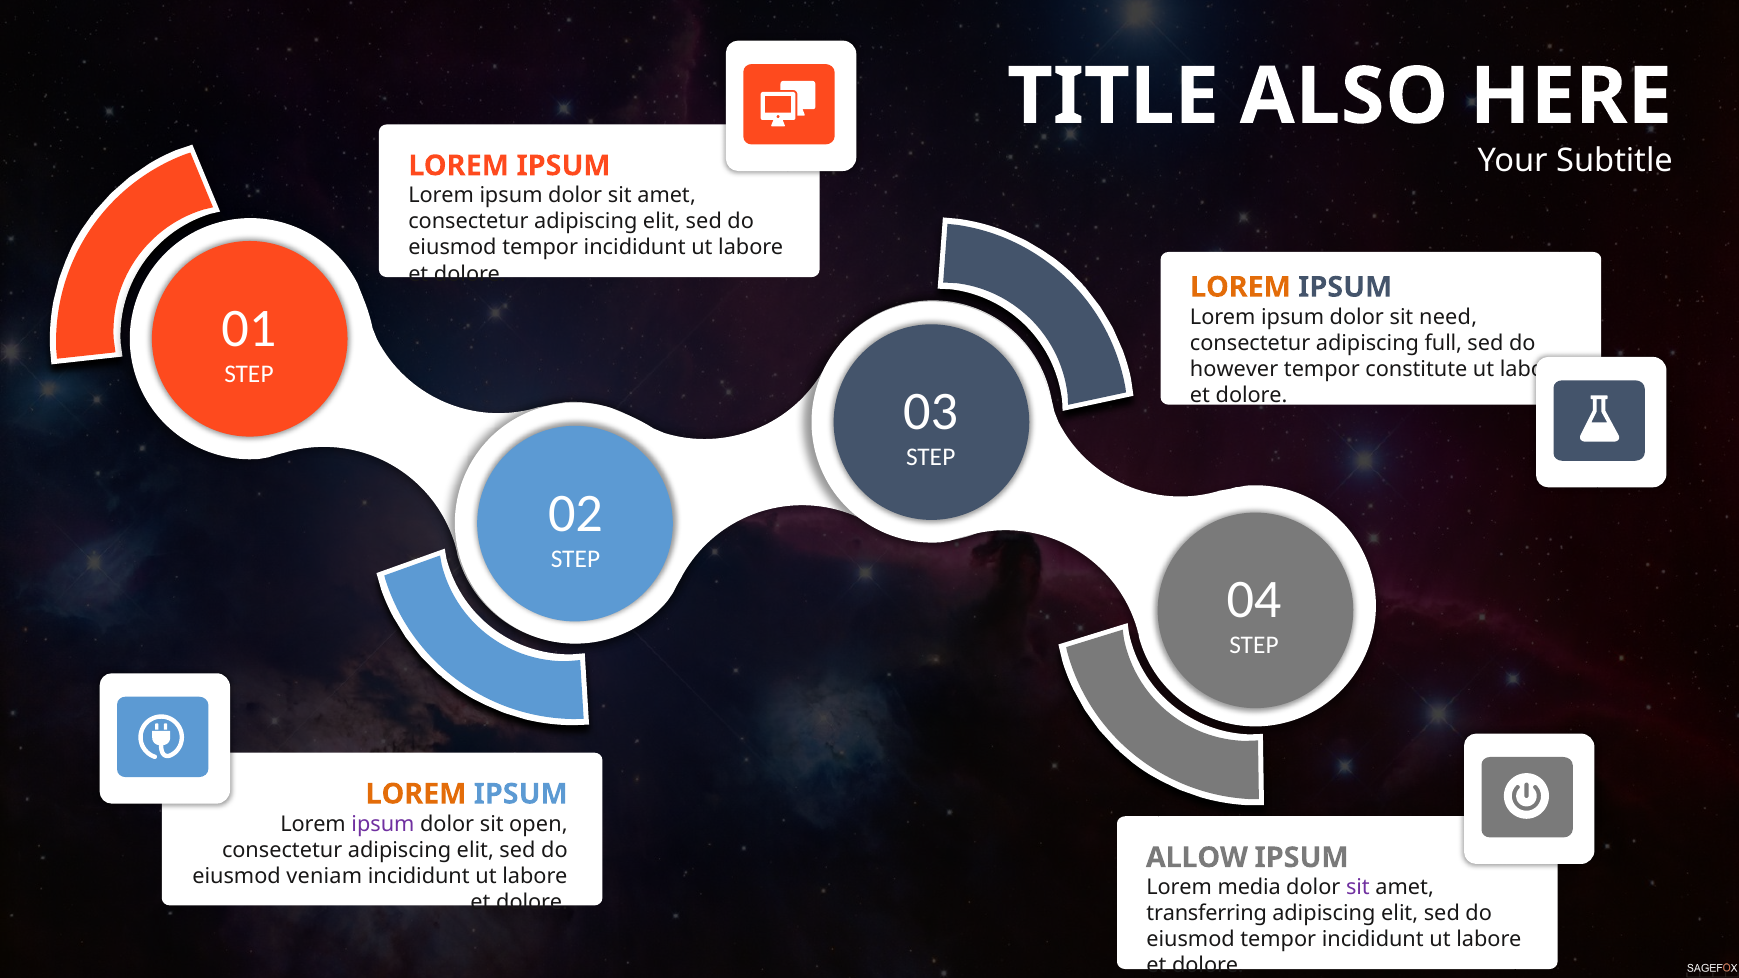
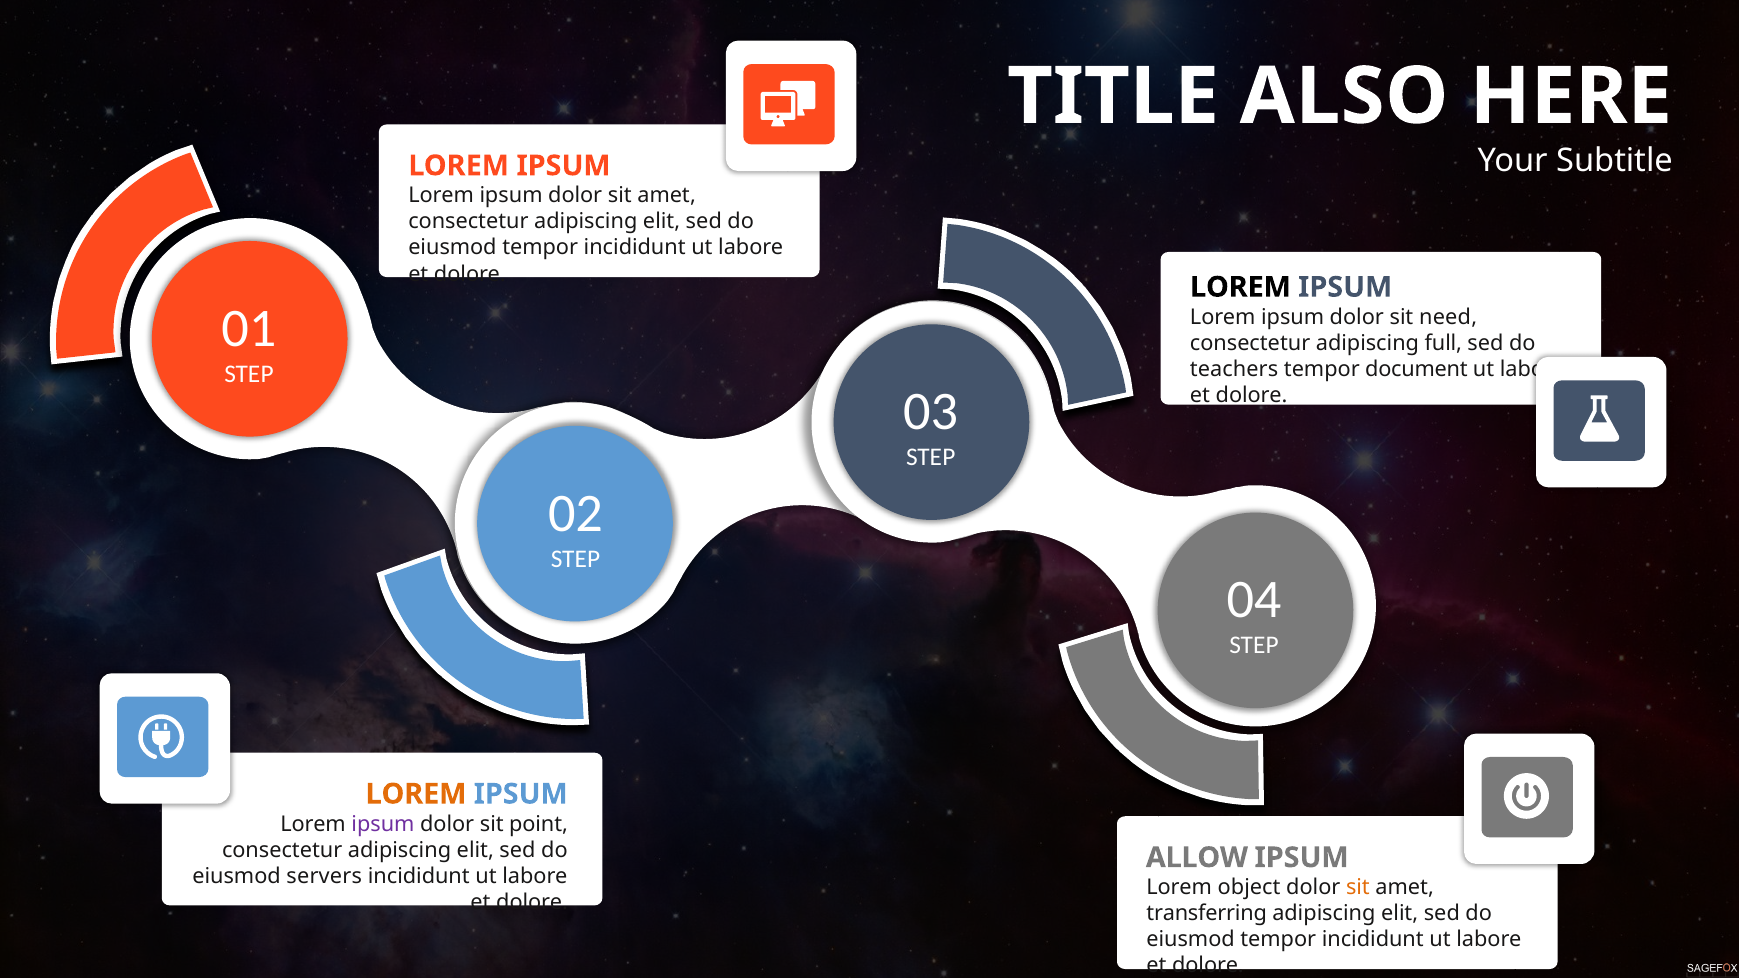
LOREM at (1240, 287) colour: orange -> black
however: however -> teachers
constitute: constitute -> document
open: open -> point
veniam: veniam -> servers
media: media -> object
sit at (1358, 888) colour: purple -> orange
